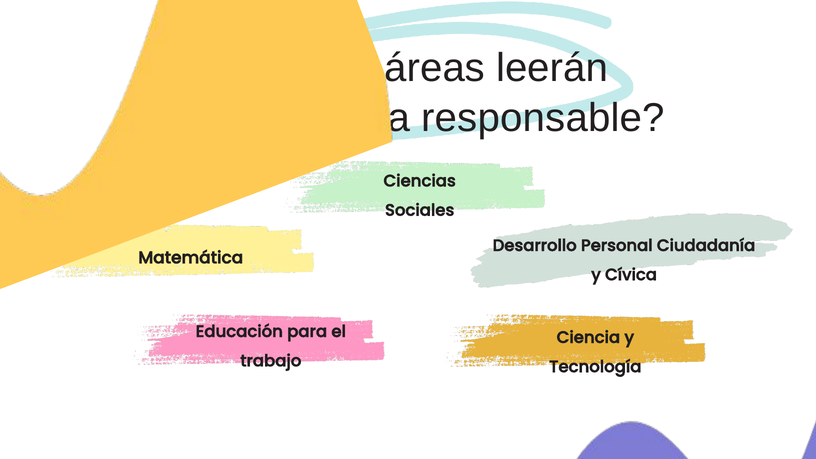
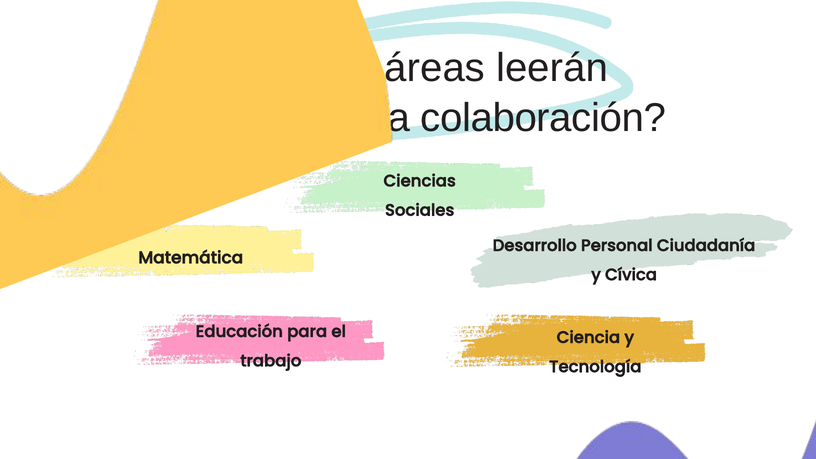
responsable: responsable -> colaboración
